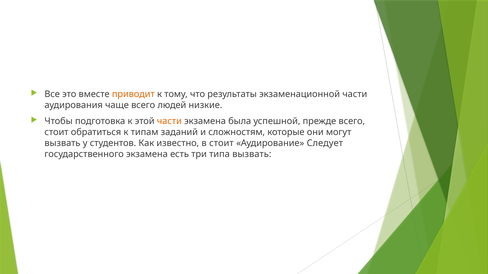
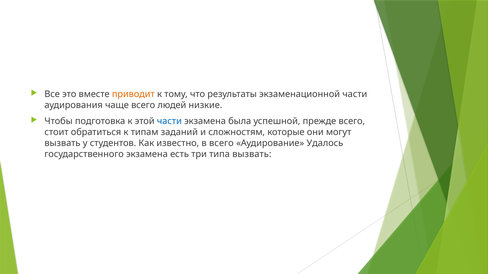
части at (169, 121) colour: orange -> blue
в стоит: стоит -> всего
Следует: Следует -> Удалось
